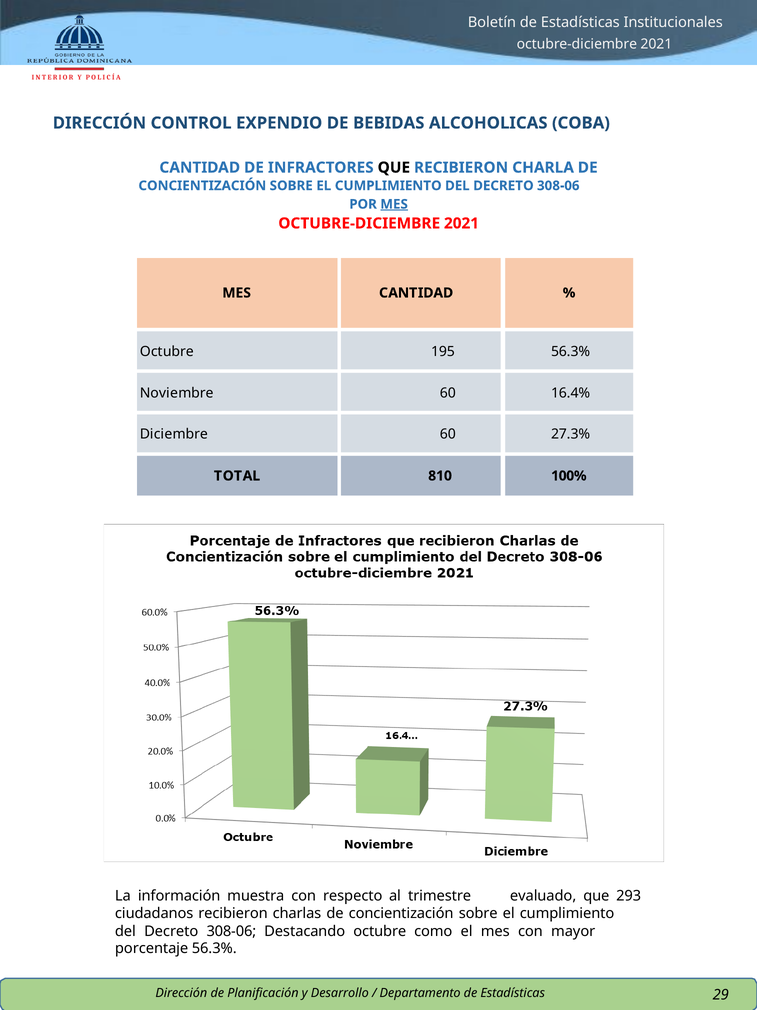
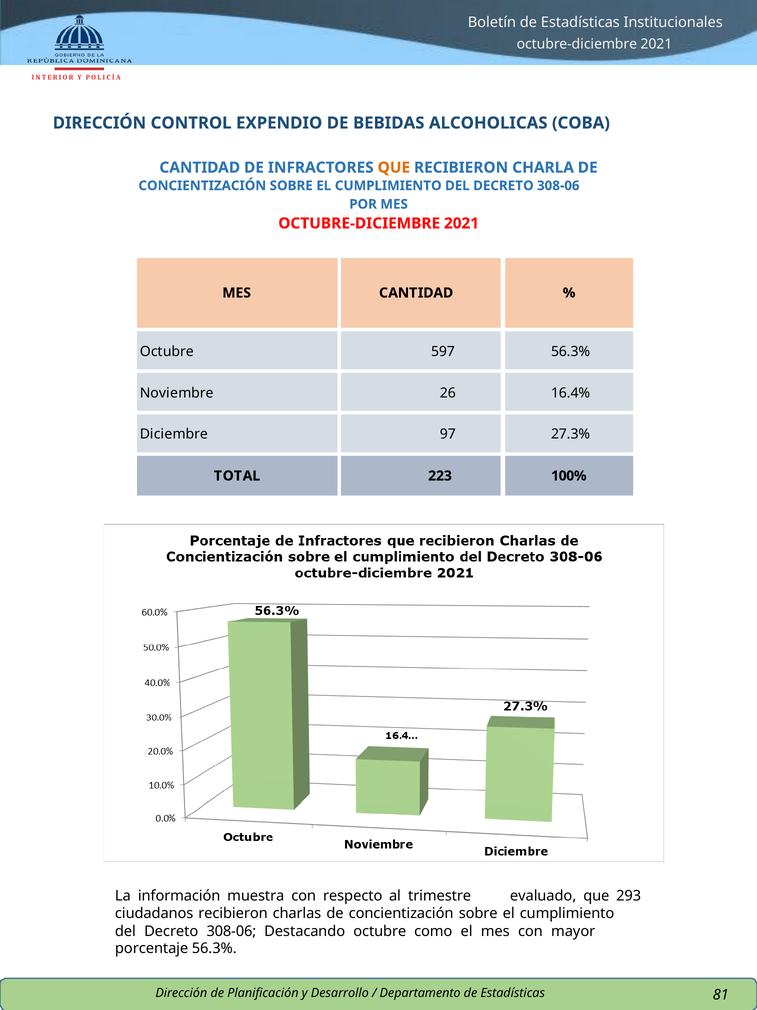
QUE at (394, 167) colour: black -> orange
MES at (394, 204) underline: present -> none
195: 195 -> 597
Noviembre 60: 60 -> 26
Diciembre 60: 60 -> 97
810: 810 -> 223
29: 29 -> 81
